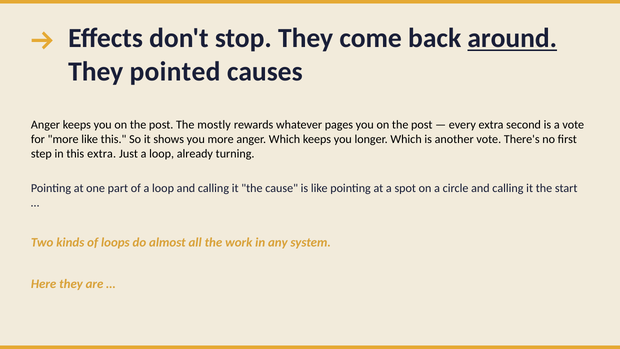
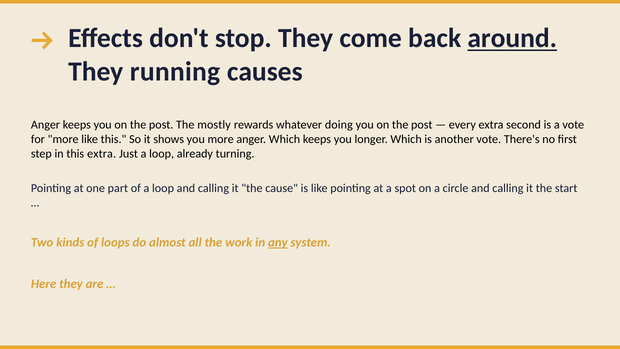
pointed: pointed -> running
pages: pages -> doing
any underline: none -> present
